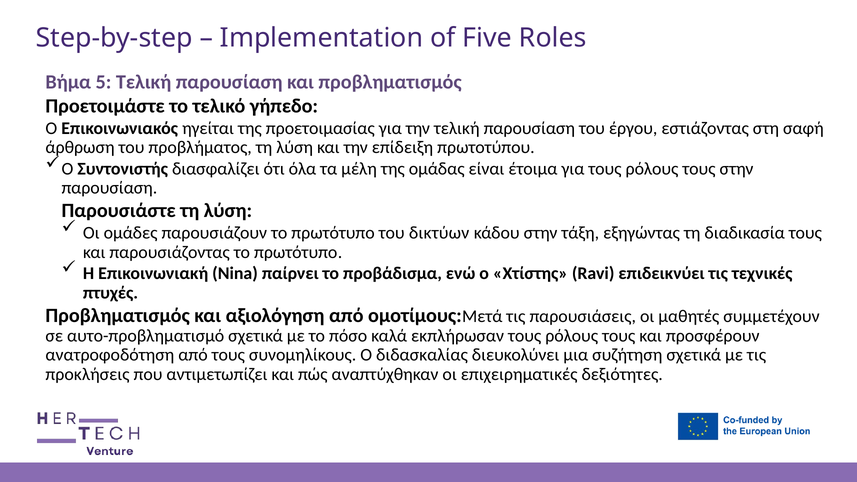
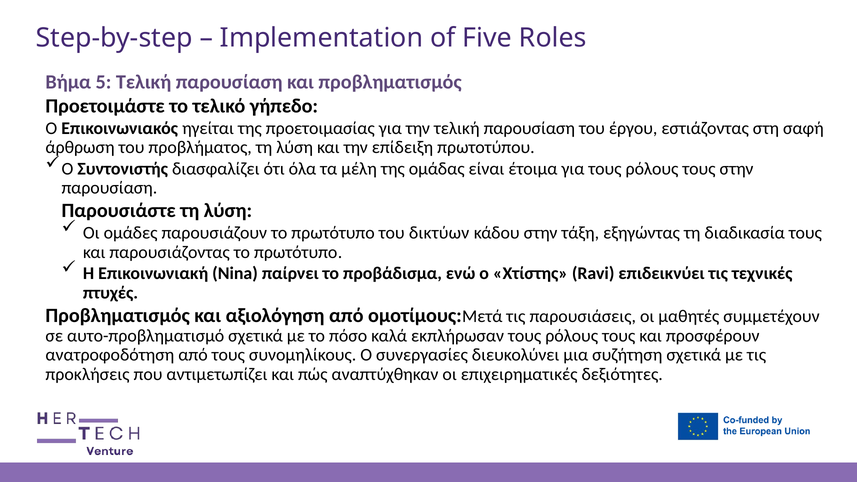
διδασκαλίας: διδασκαλίας -> συνεργασίες
